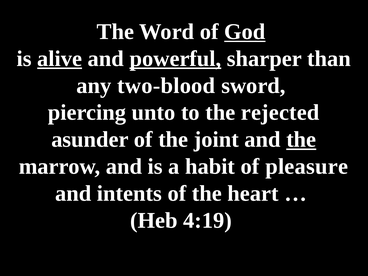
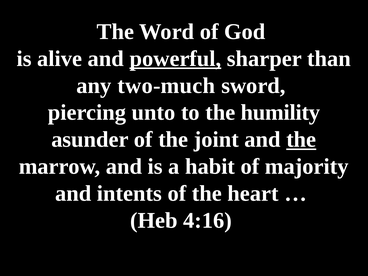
God underline: present -> none
alive underline: present -> none
two-blood: two-blood -> two-much
rejected: rejected -> humility
pleasure: pleasure -> majority
4:19: 4:19 -> 4:16
